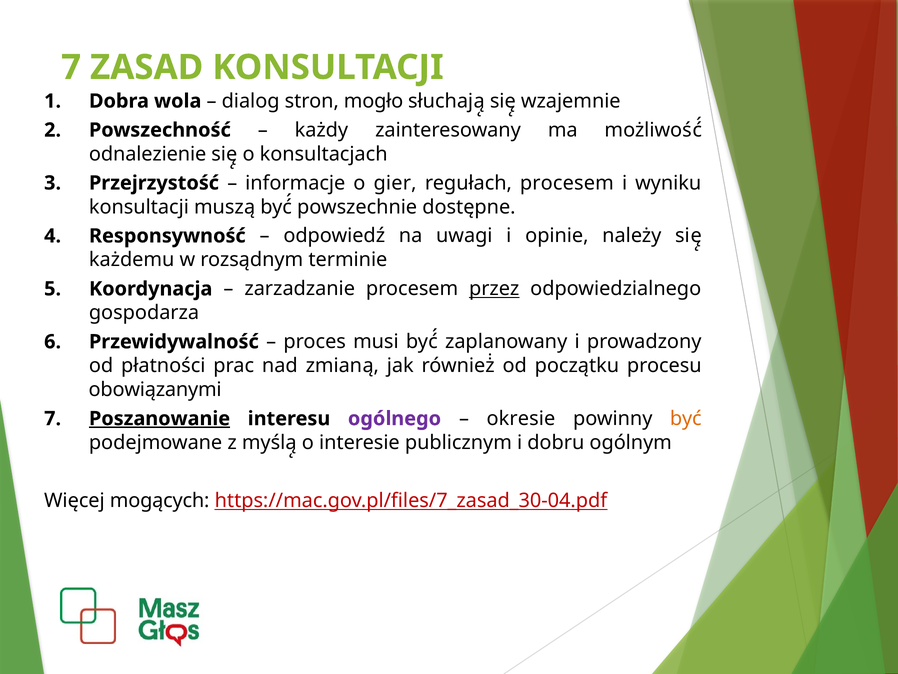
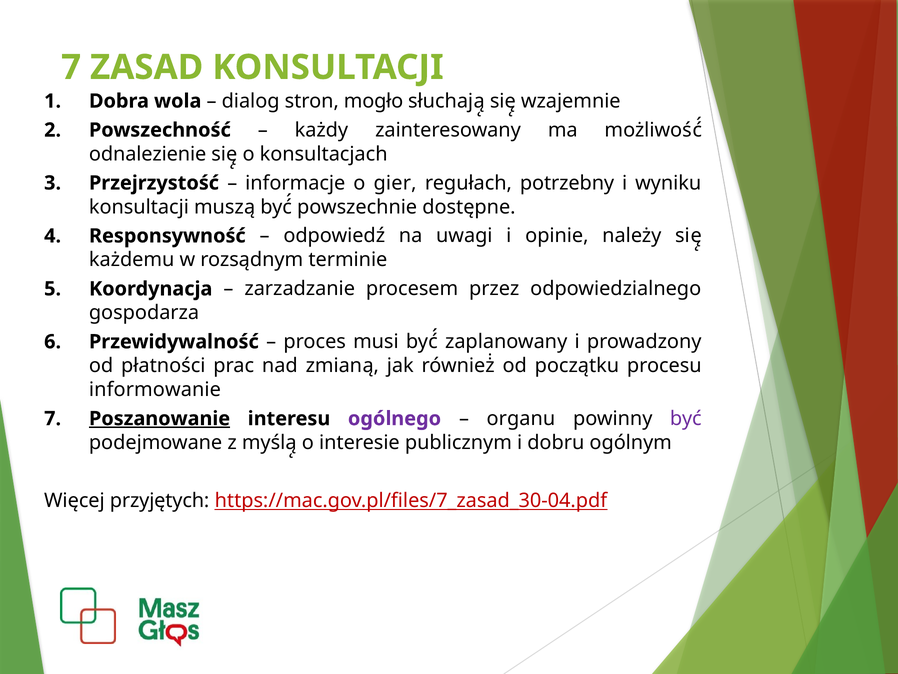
regułach procesem: procesem -> potrzebny
przez underline: present -> none
obowiązanymi: obowiązanymi -> informowanie
okresie: okresie -> organu
być at (686, 418) colour: orange -> purple
mogących: mogących -> przyjętych
